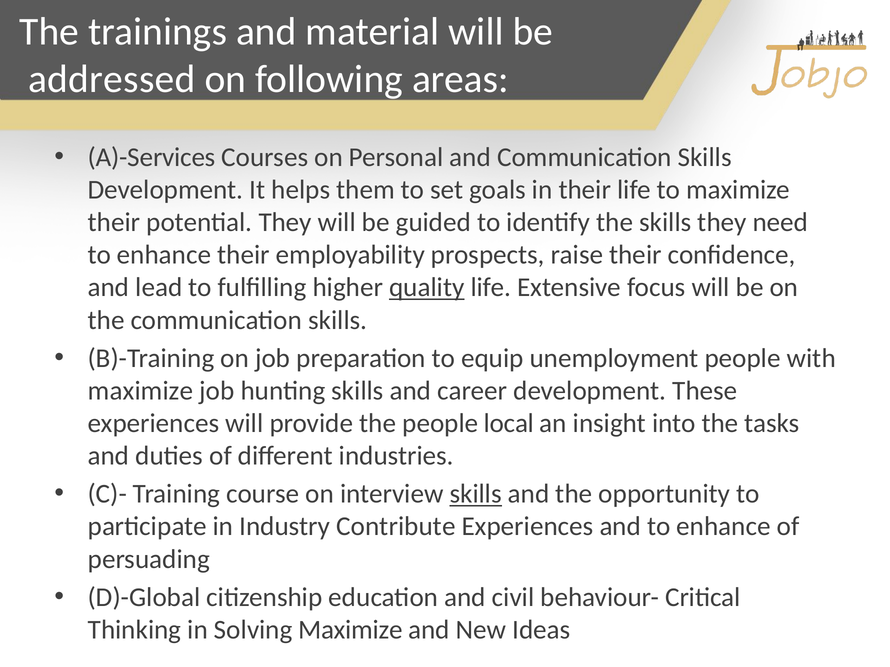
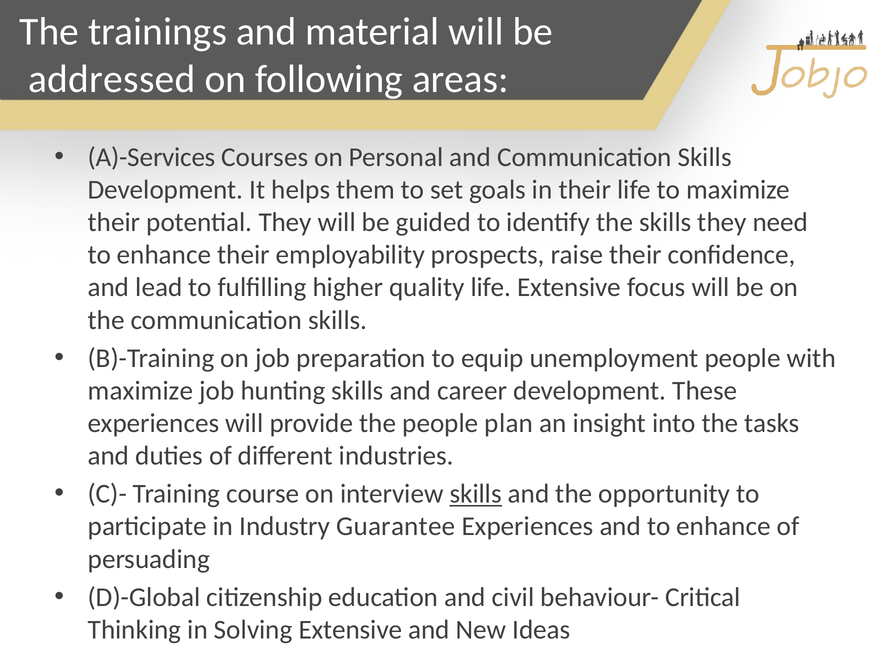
quality underline: present -> none
local: local -> plan
Contribute: Contribute -> Guarantee
Solving Maximize: Maximize -> Extensive
